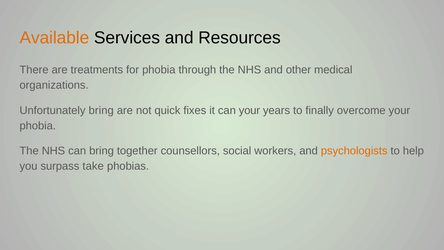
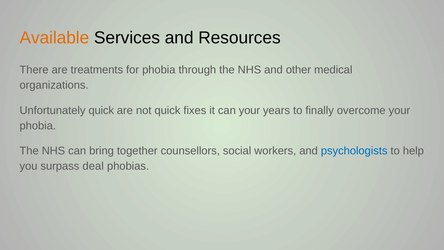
Unfortunately bring: bring -> quick
psychologists colour: orange -> blue
take: take -> deal
